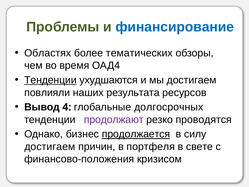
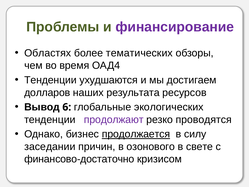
финансирование colour: blue -> purple
Тенденции at (50, 80) underline: present -> none
повлияли: повлияли -> долларов
4: 4 -> 6
долгосрочных: долгосрочных -> экологических
достигаем at (50, 146): достигаем -> заседании
портфеля: портфеля -> озонового
финансово-положения: финансово-положения -> финансово-достаточно
